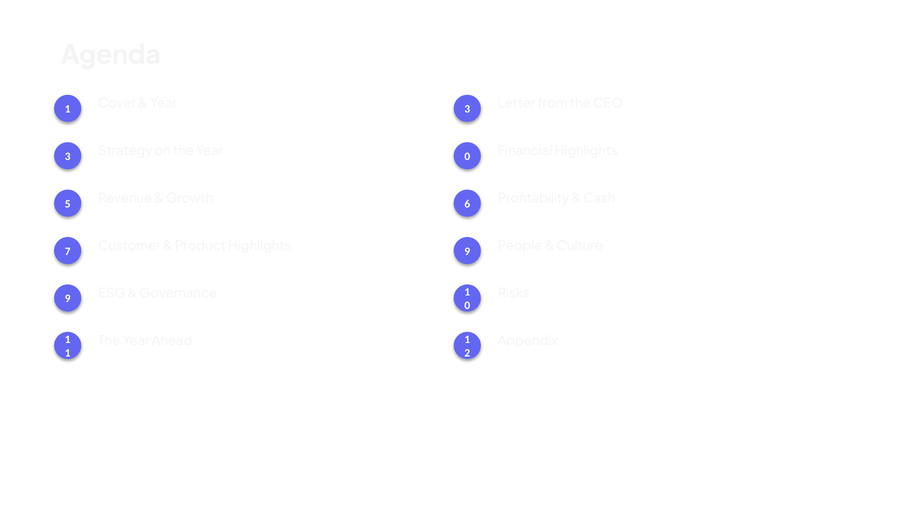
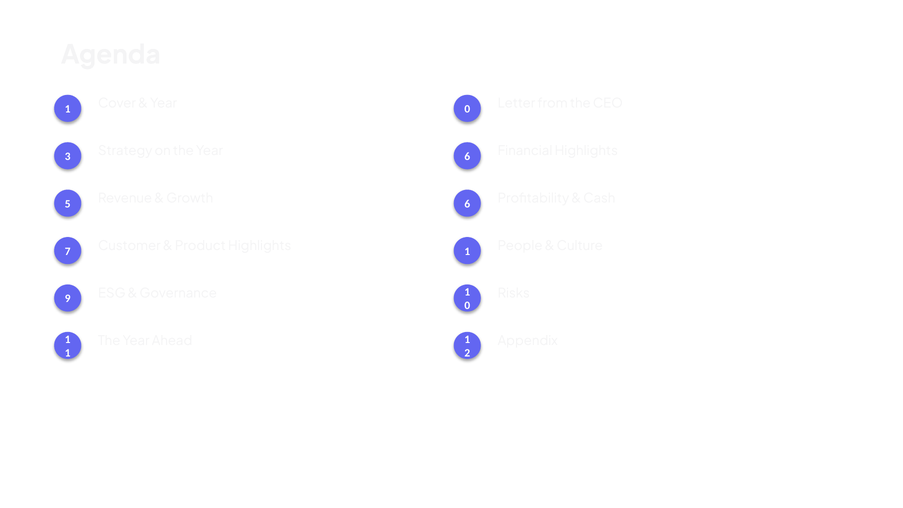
Year 3: 3 -> 0
Year 0: 0 -> 6
Highlights 9: 9 -> 1
